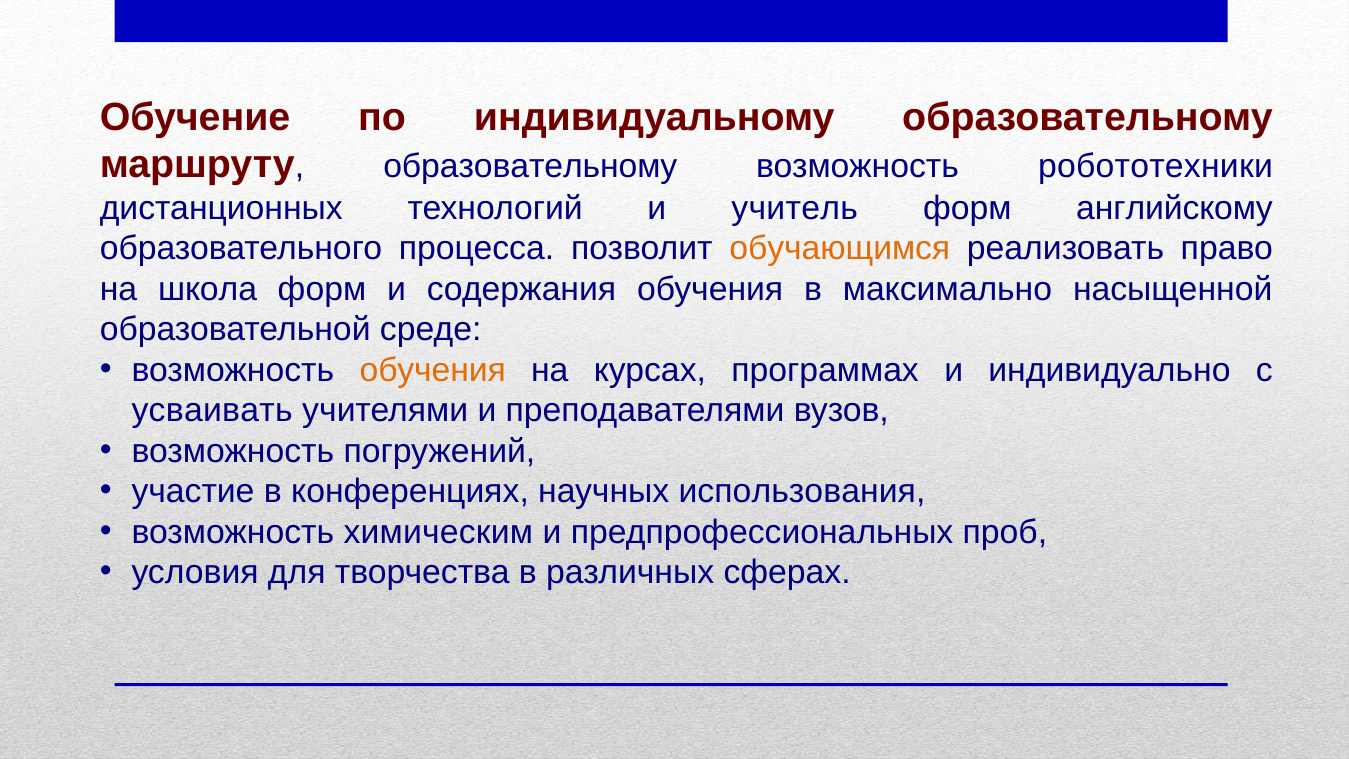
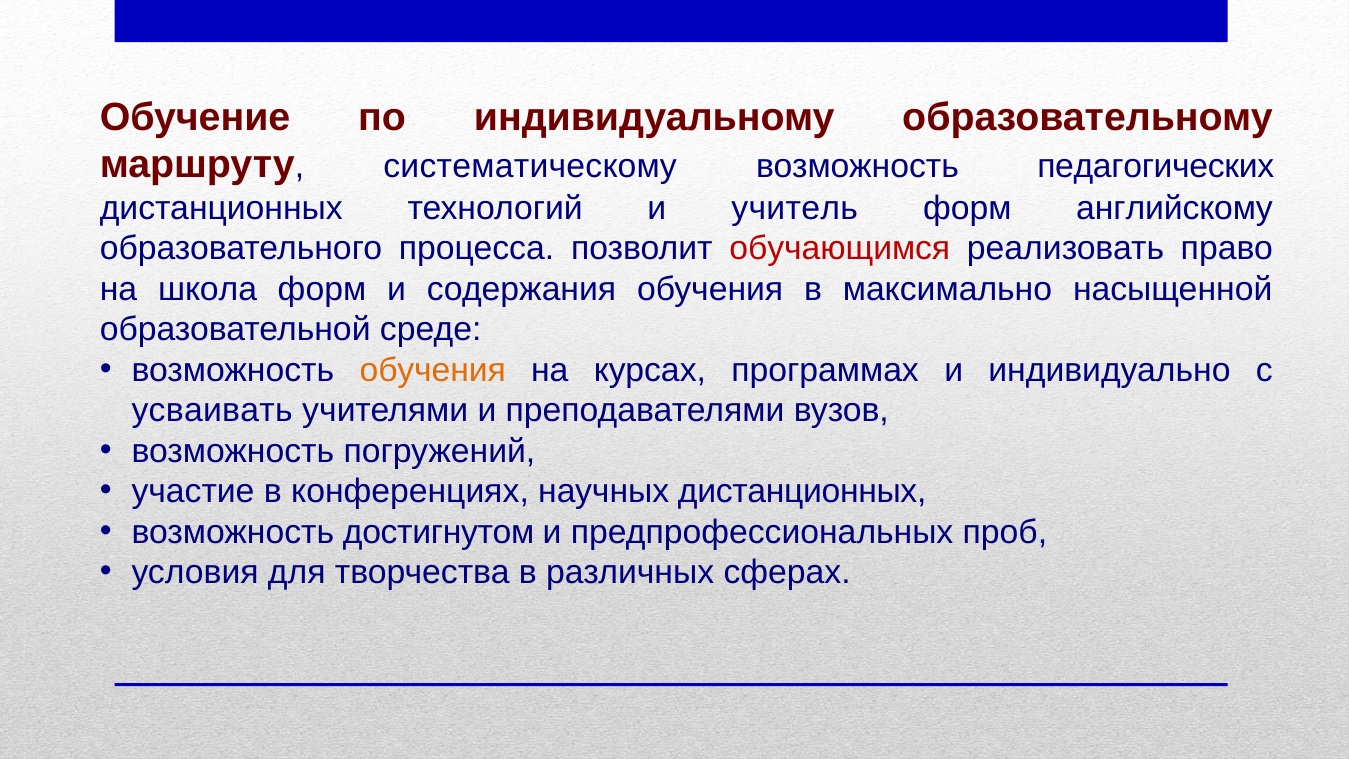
образовательному at (530, 166): образовательному -> систематическому
робототехники: робототехники -> педагогических
обучающимся colour: orange -> red
научных использования: использования -> дистанционных
химическим: химическим -> достигнутом
